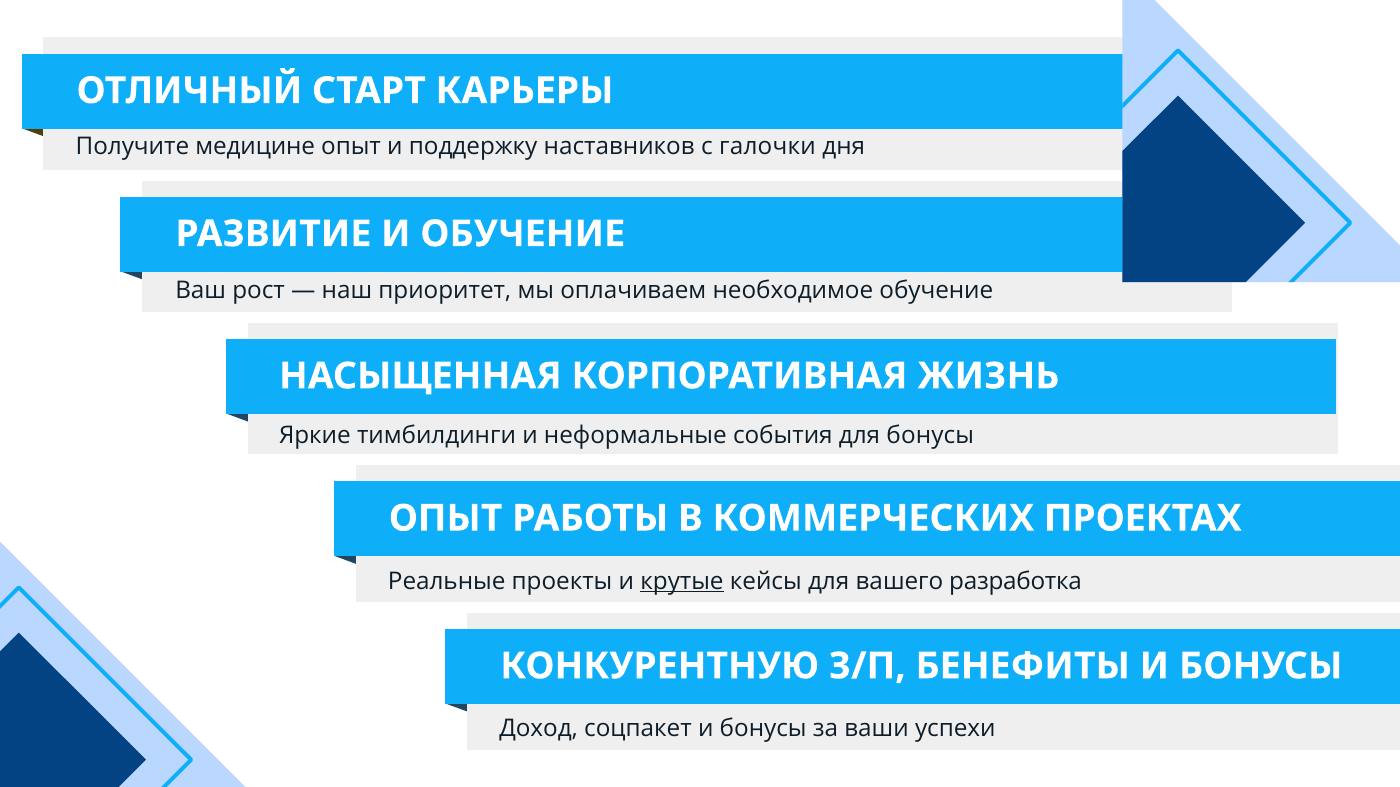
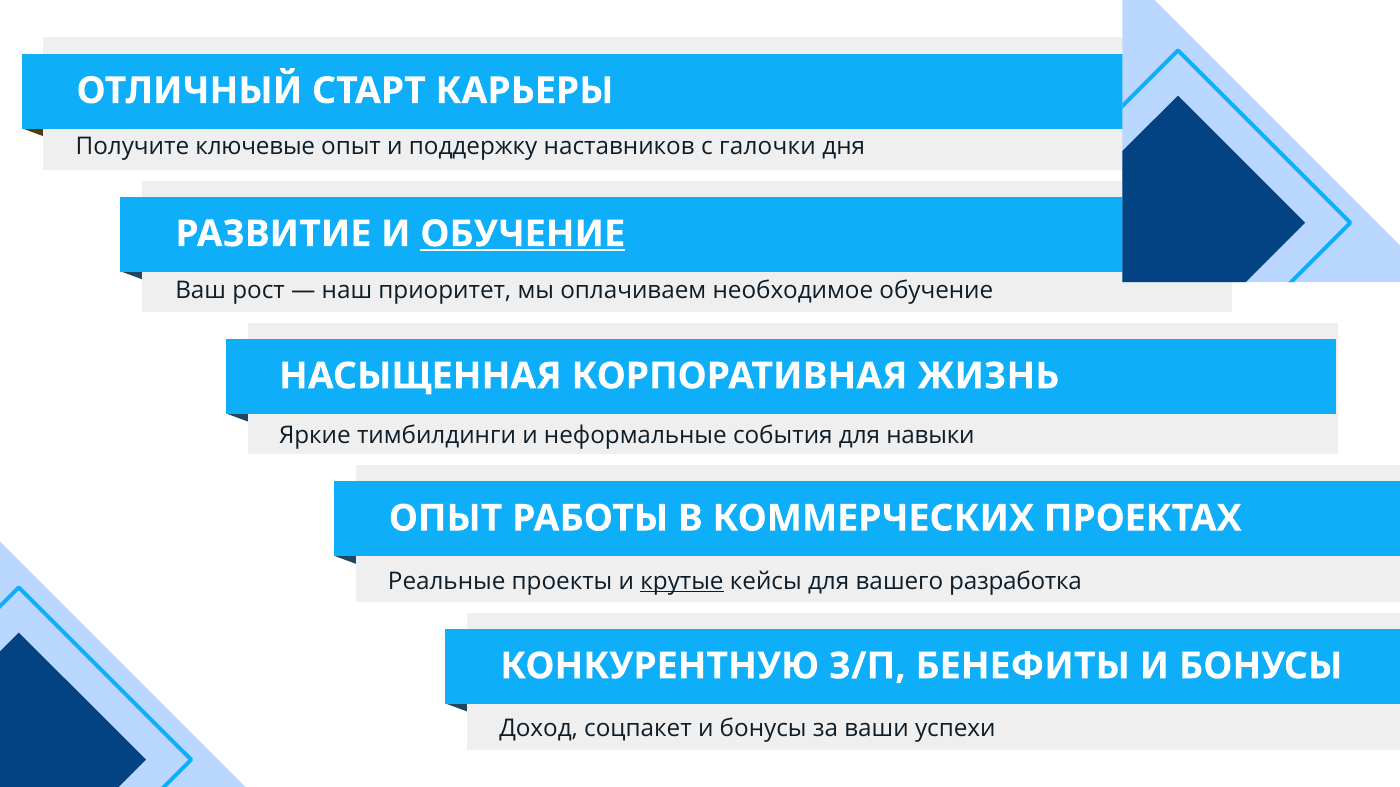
медицине: медицине -> ключевые
ОБУЧЕНИЕ at (523, 234) underline: none -> present
для бонусы: бонусы -> навыки
